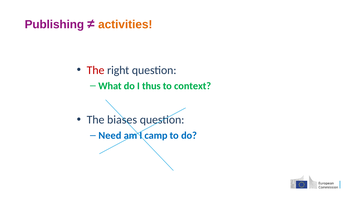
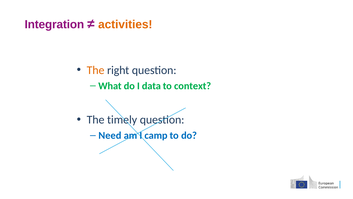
Publishing: Publishing -> Integration
The at (96, 70) colour: red -> orange
thus: thus -> data
biases: biases -> timely
